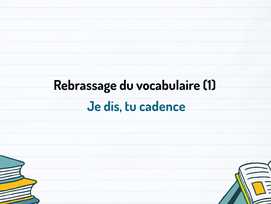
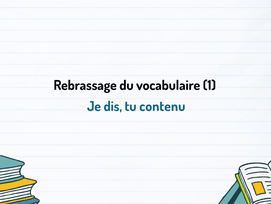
cadence: cadence -> contenu
